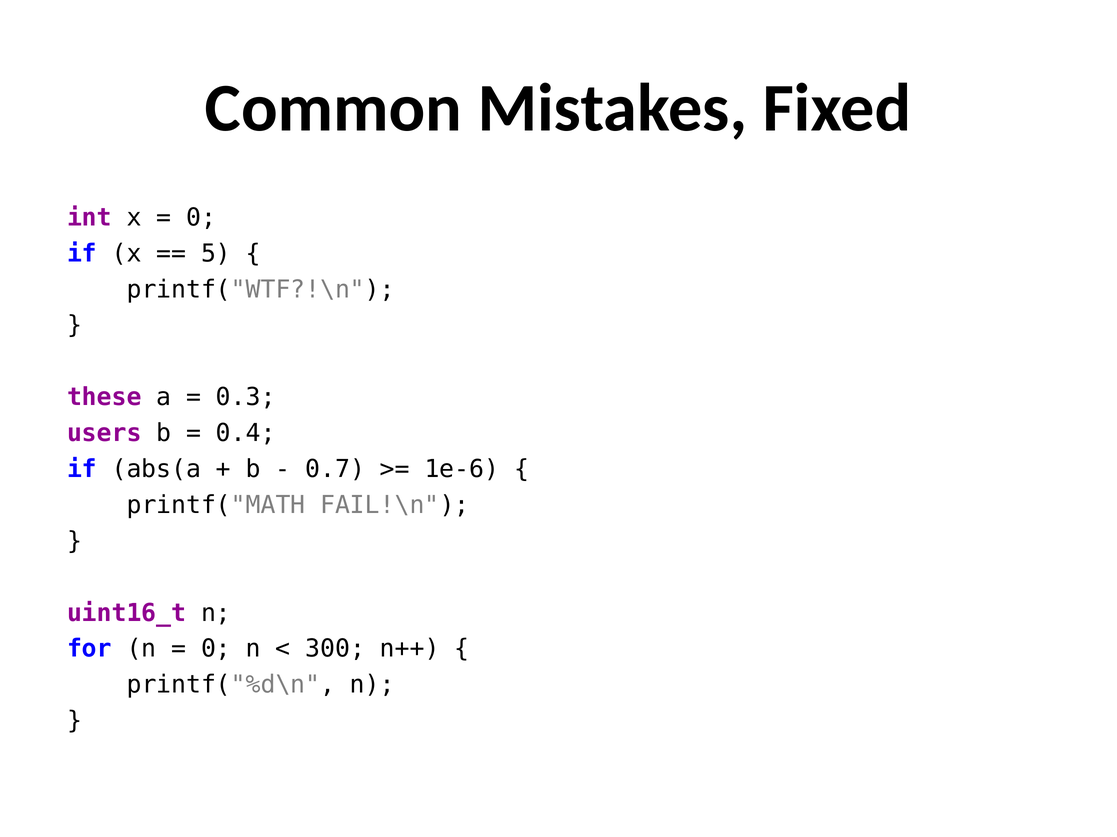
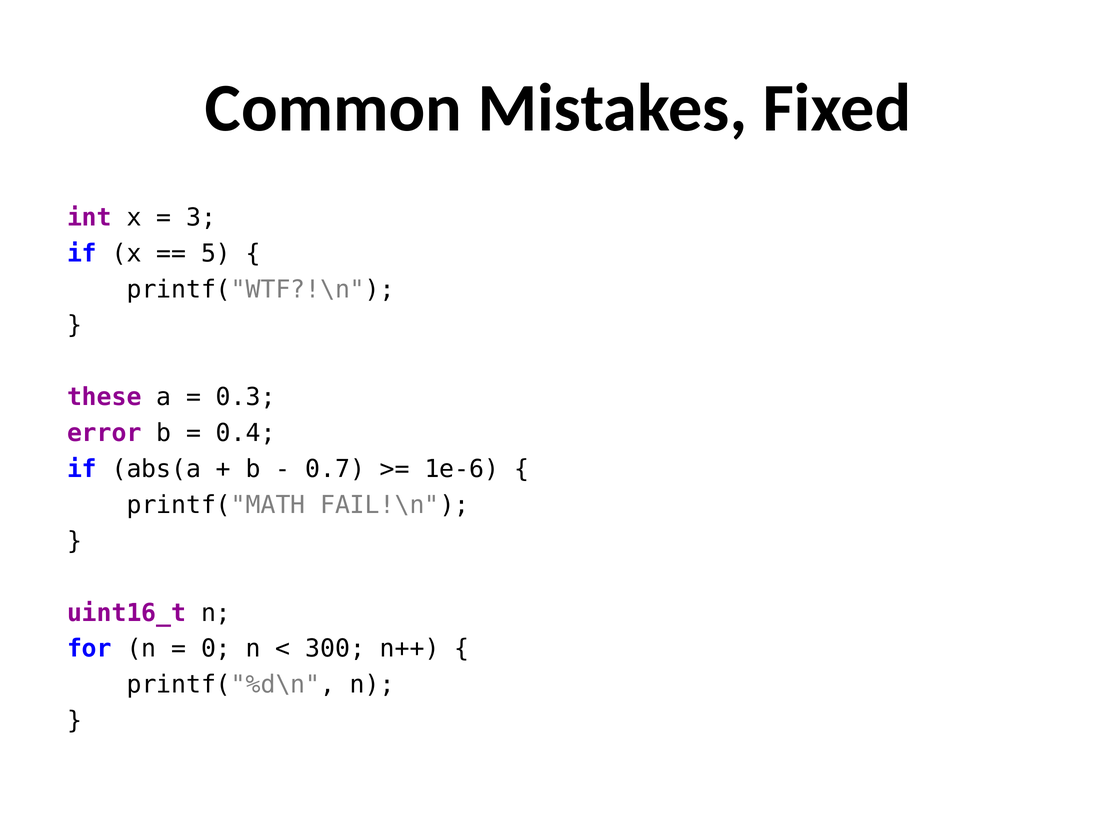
0 at (201, 218): 0 -> 3
users: users -> error
